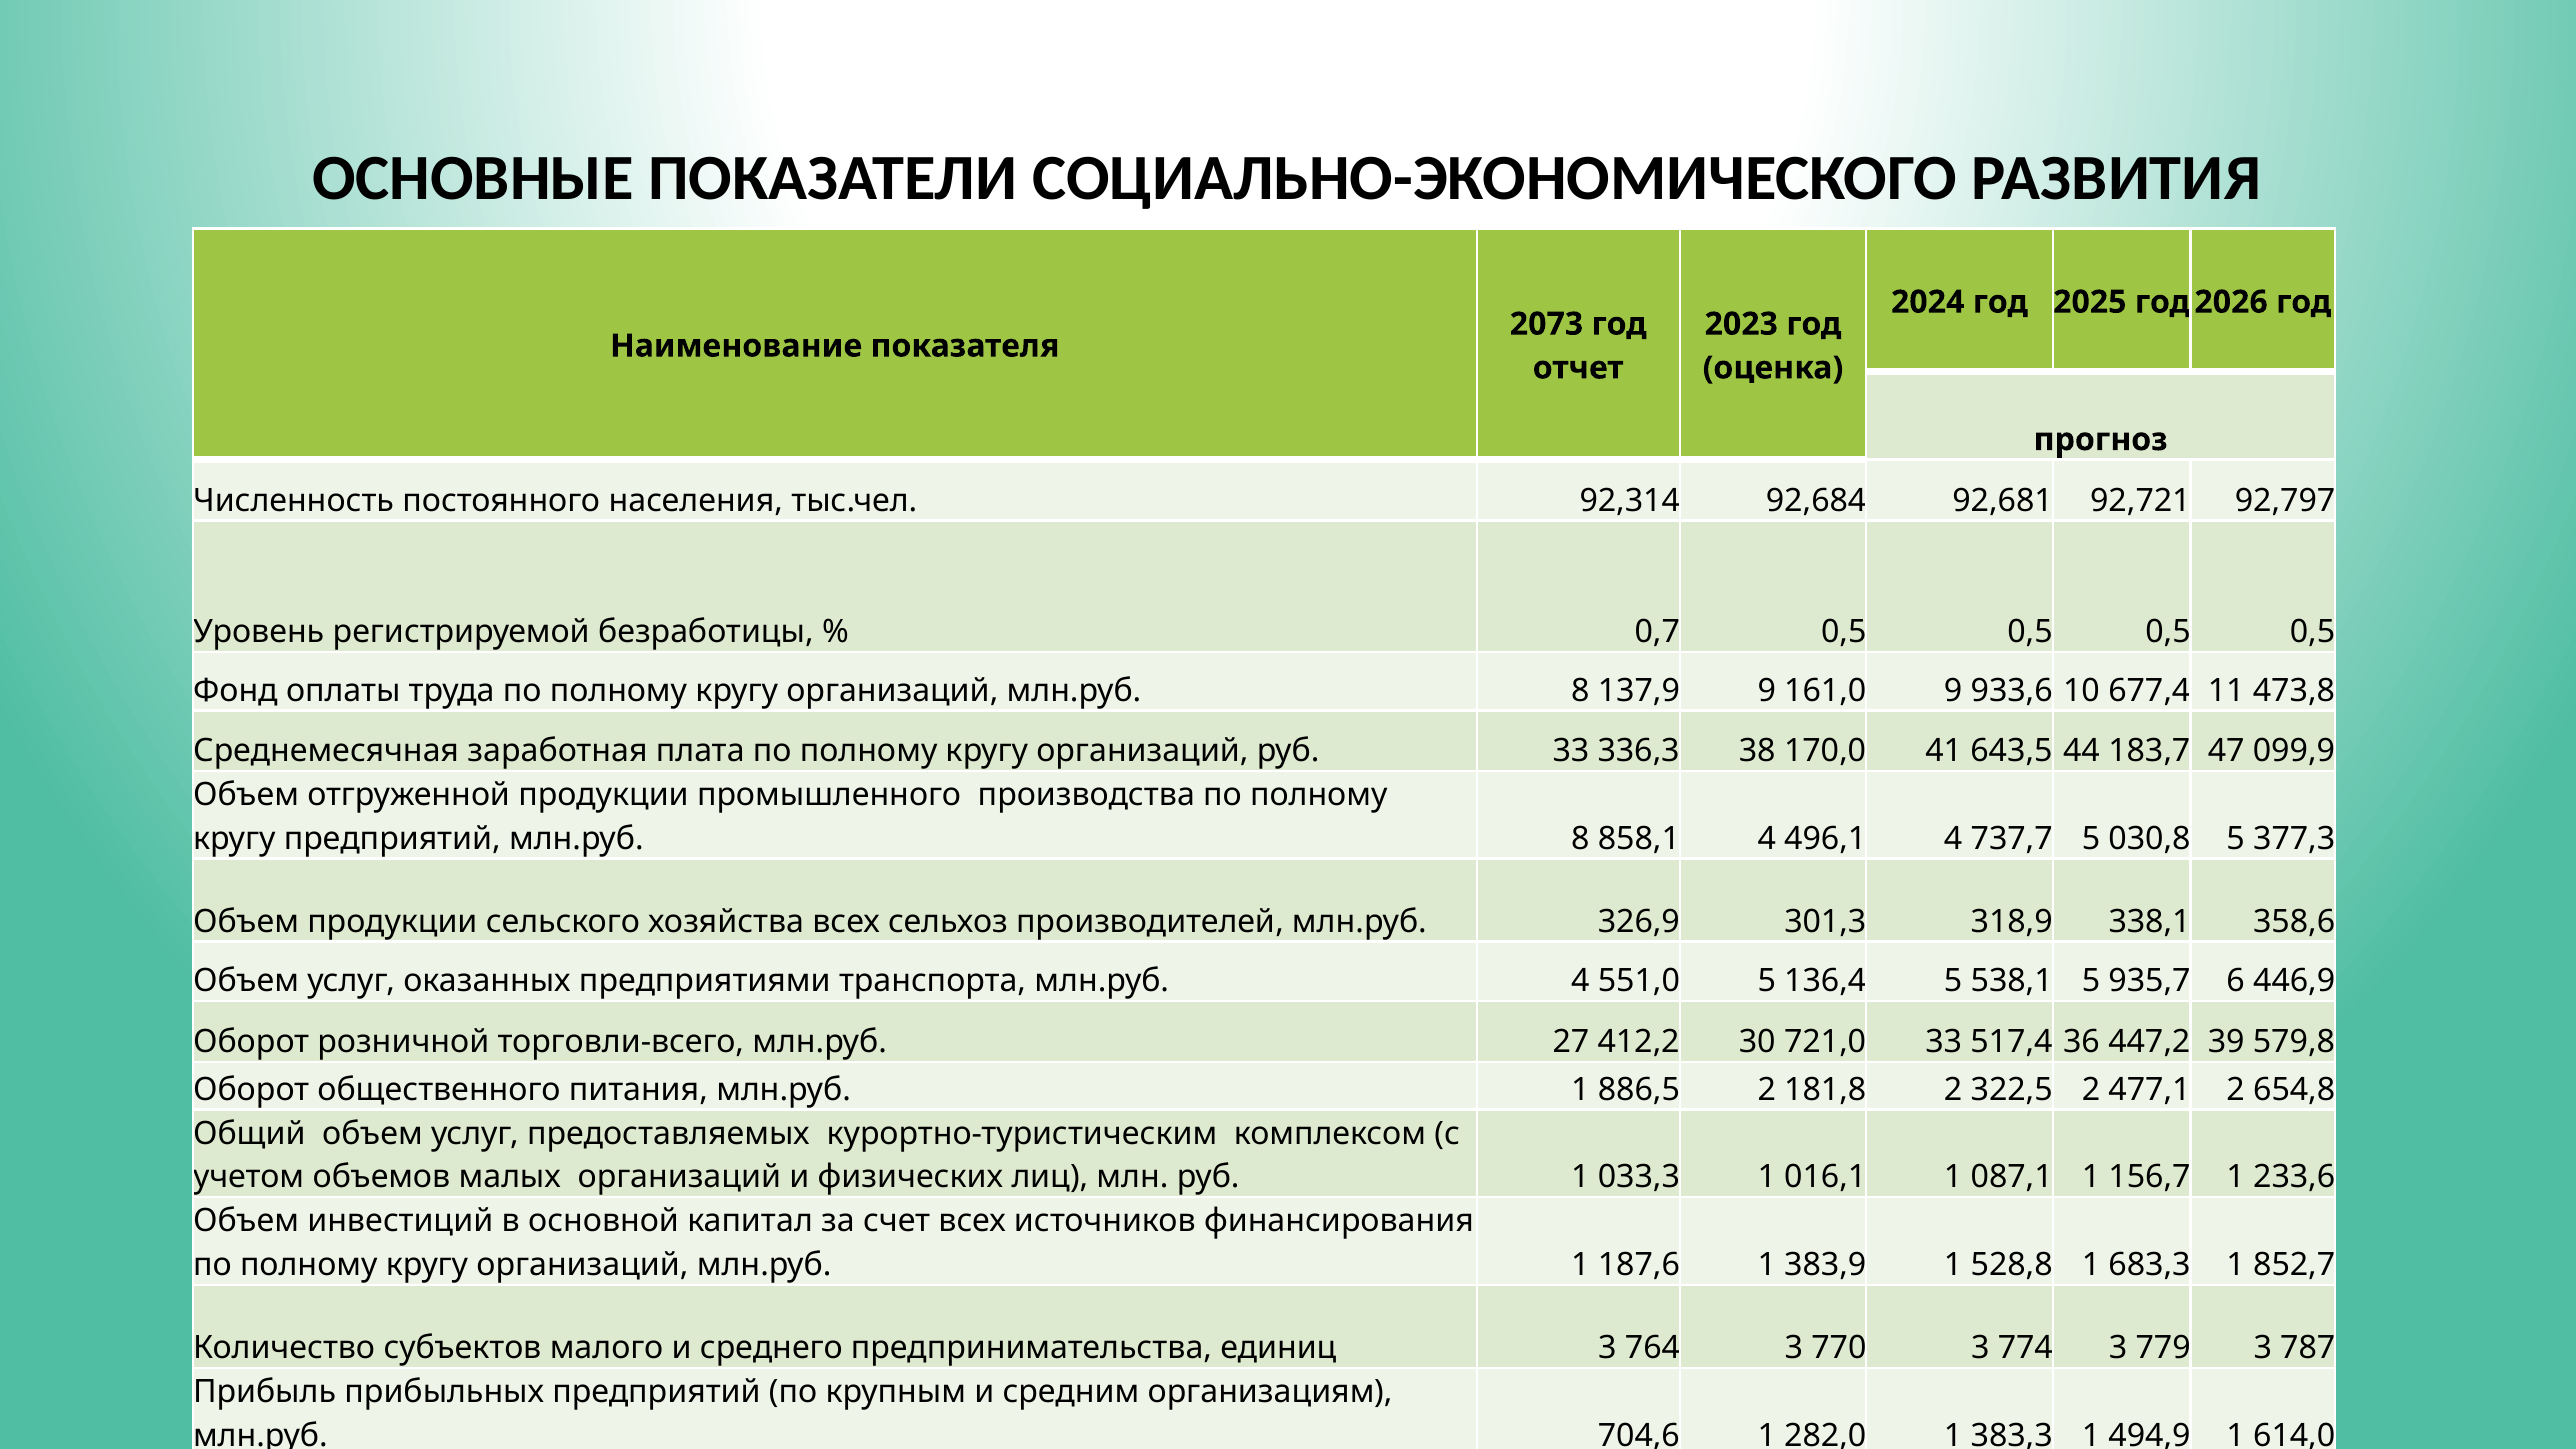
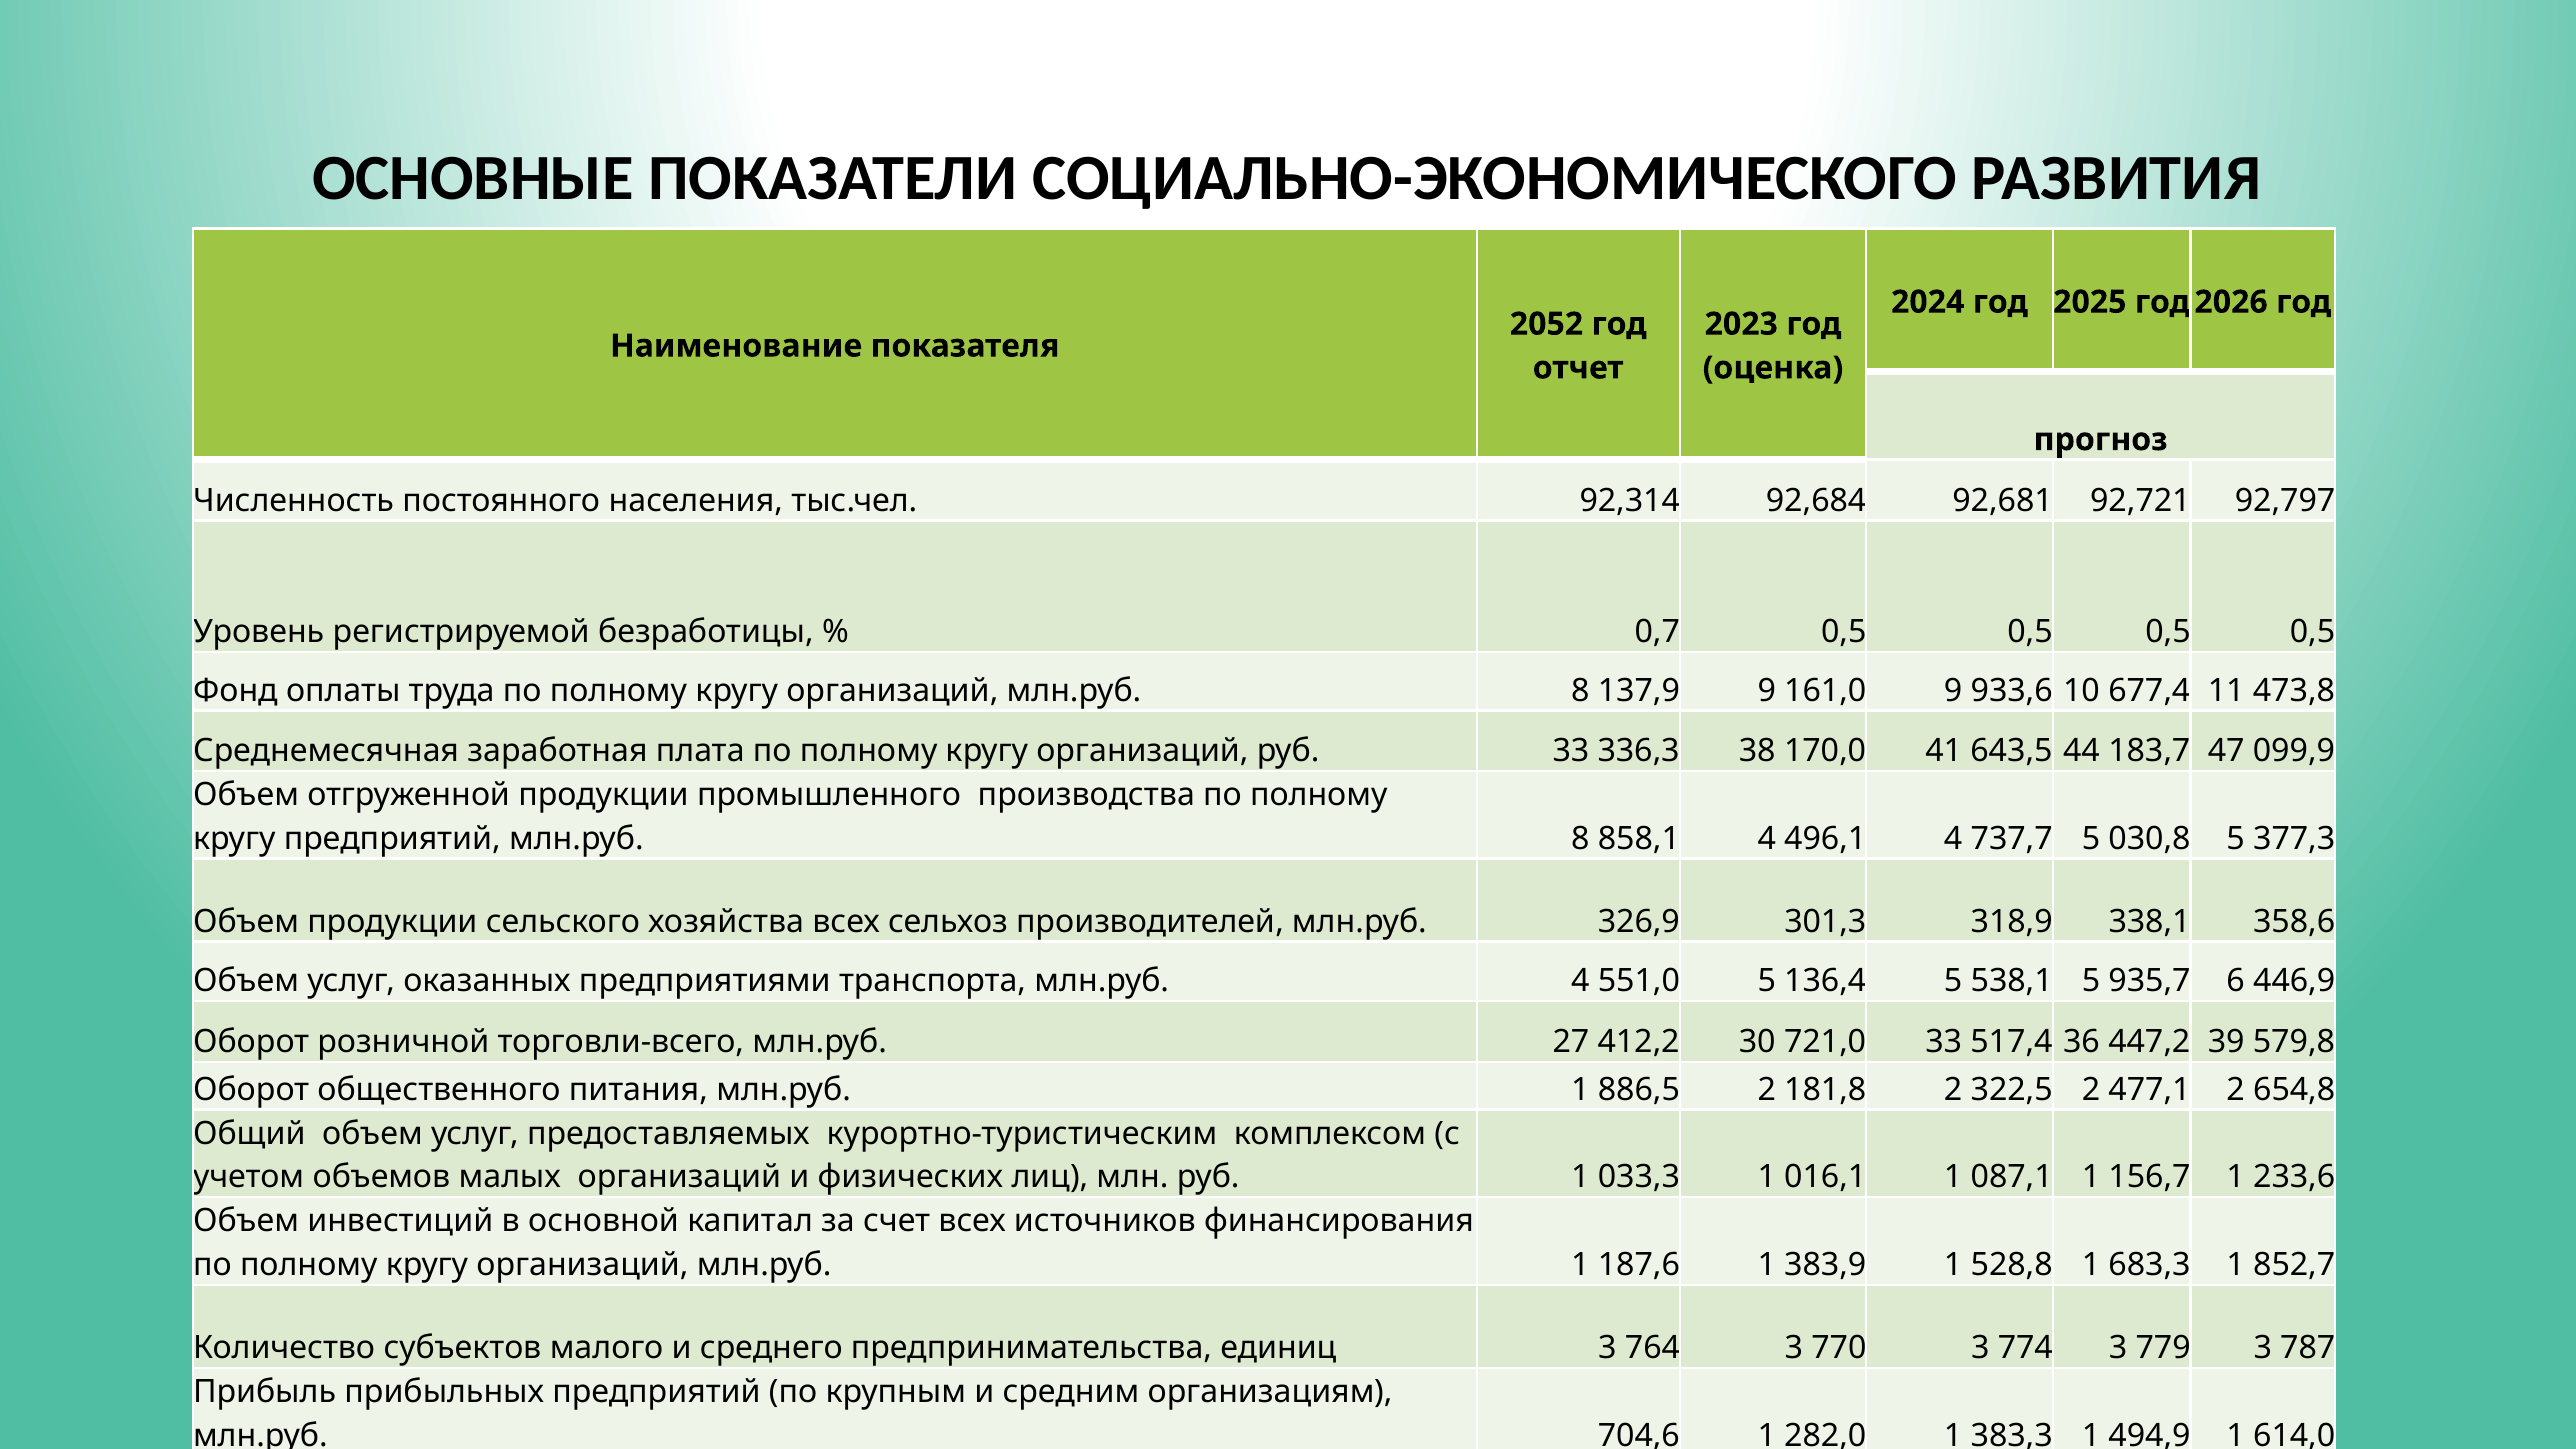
2073: 2073 -> 2052
